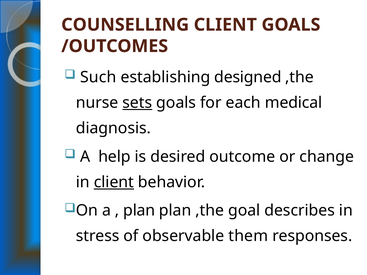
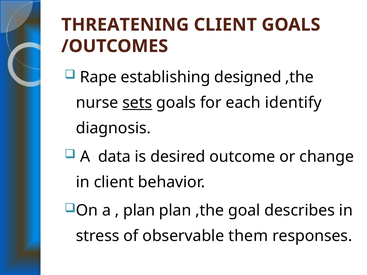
COUNSELLING: COUNSELLING -> THREATENING
Such: Such -> Rape
medical: medical -> identify
help: help -> data
client at (114, 182) underline: present -> none
